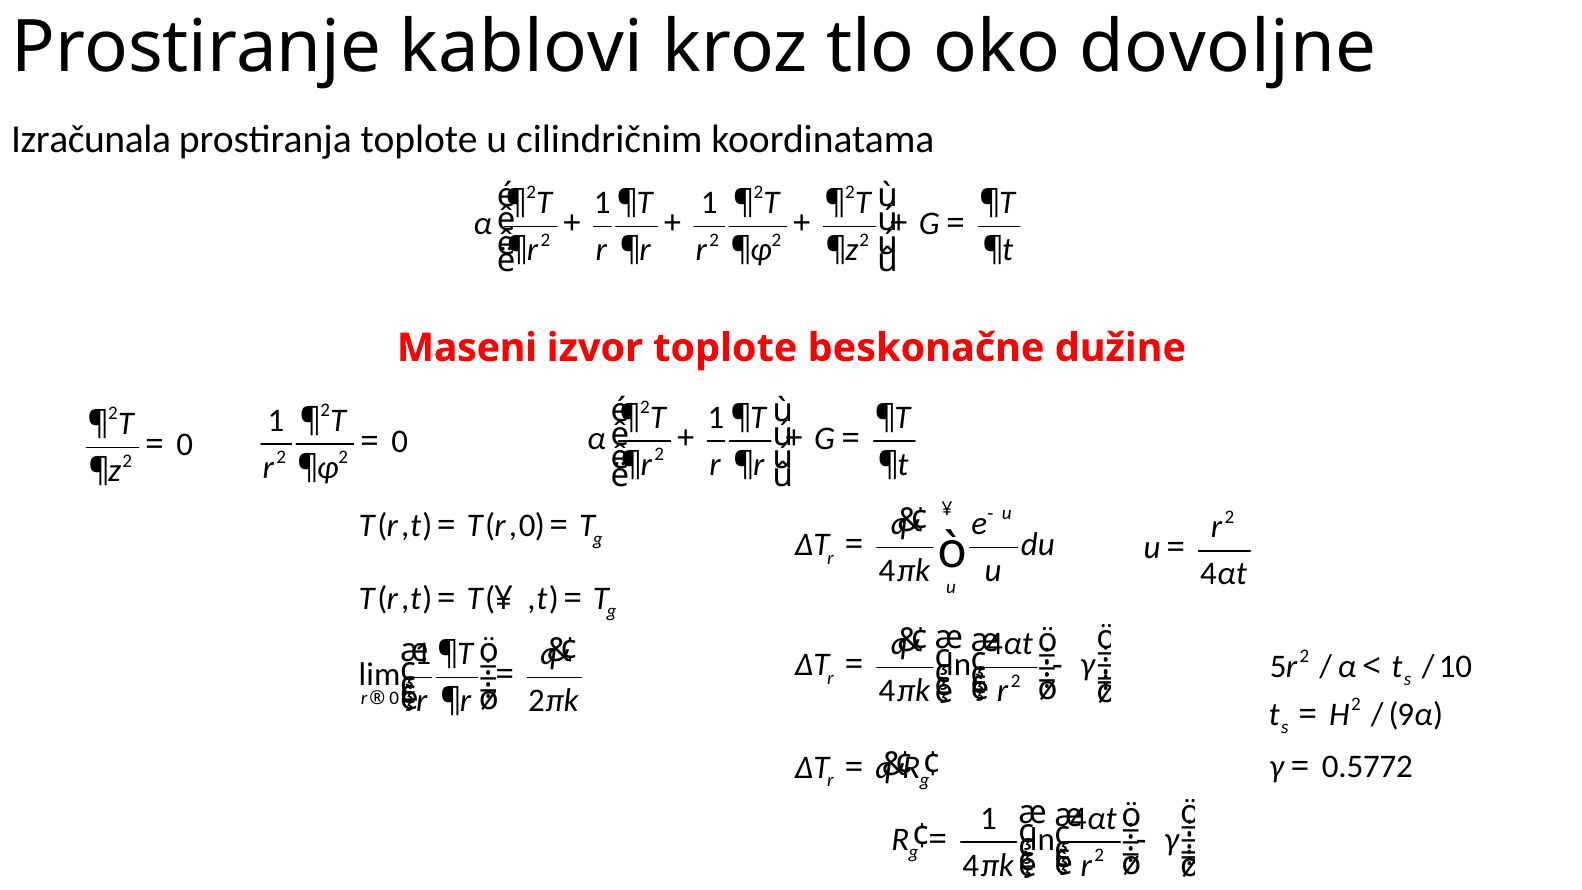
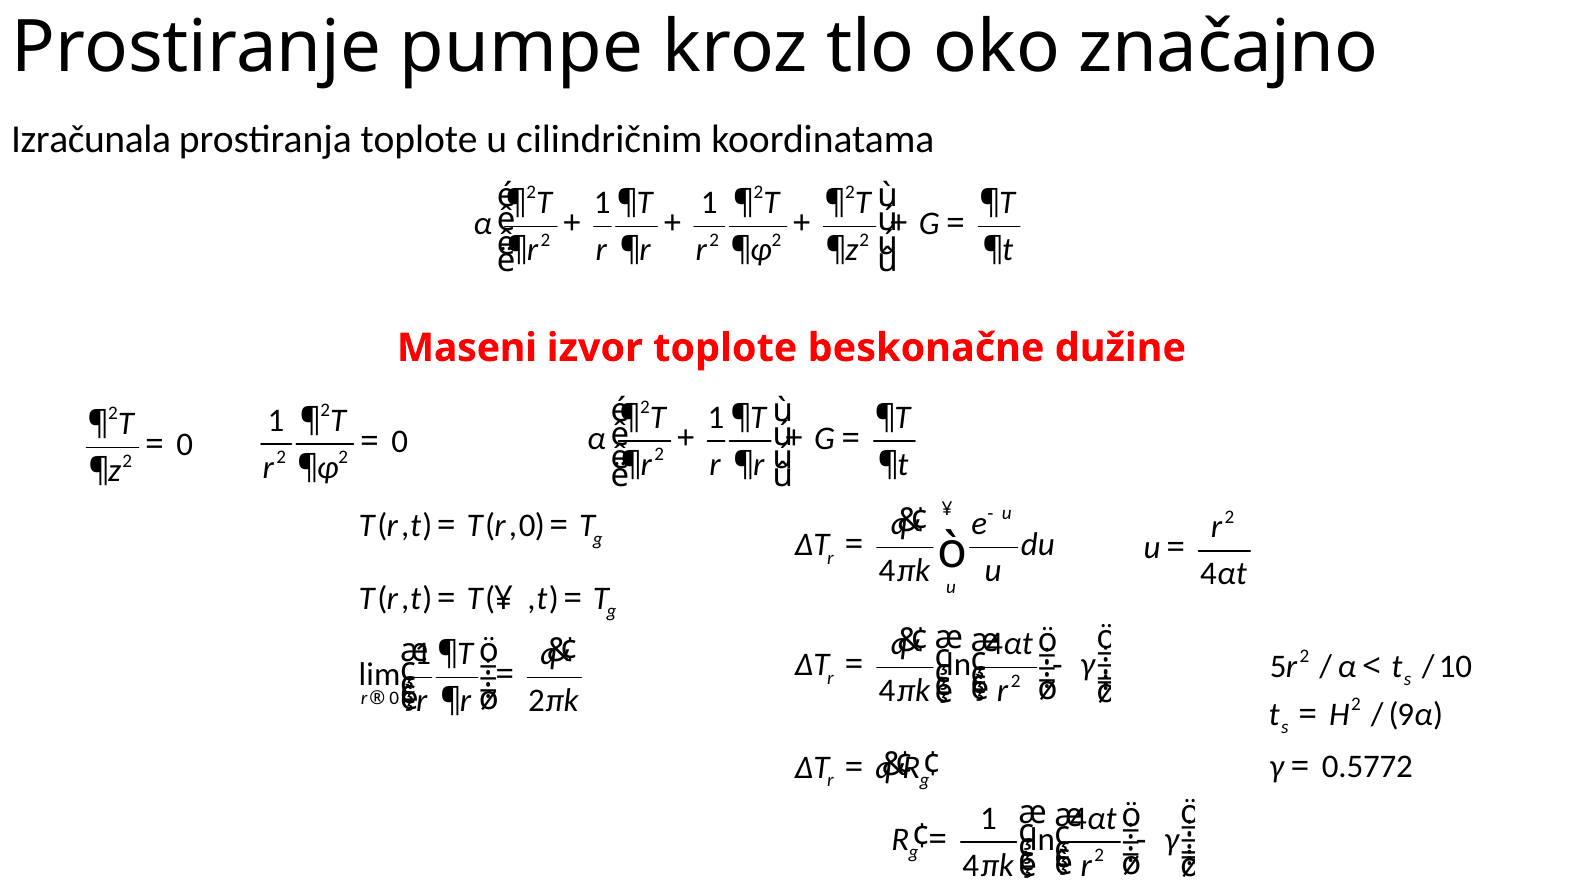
kablovi: kablovi -> pumpe
dovoljne: dovoljne -> značajno
